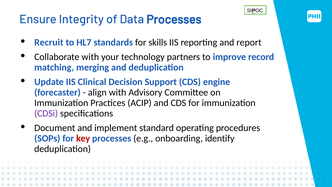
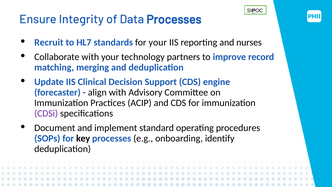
for skills: skills -> your
report: report -> nurses
key colour: red -> black
